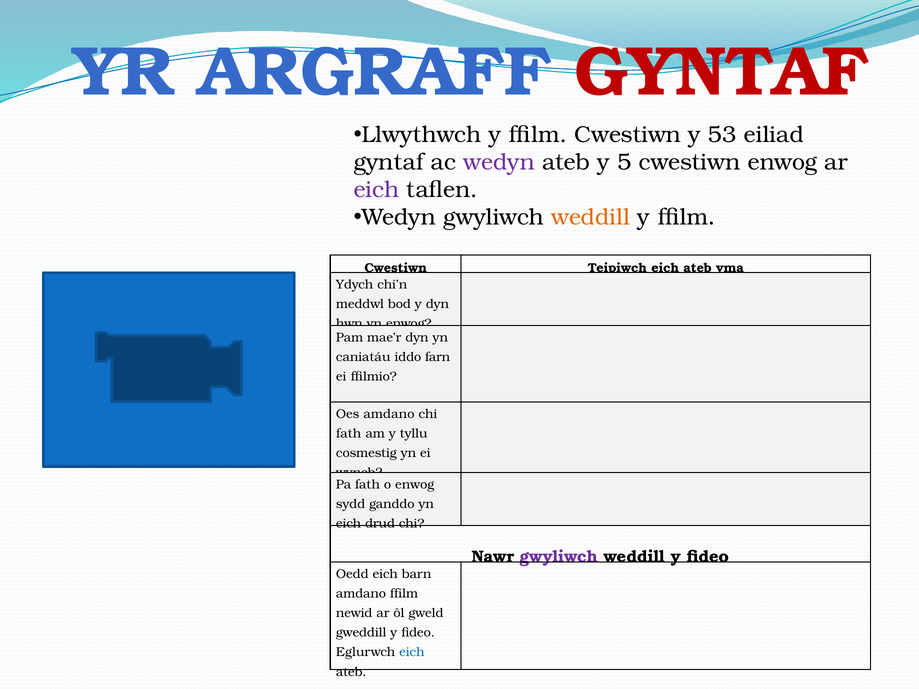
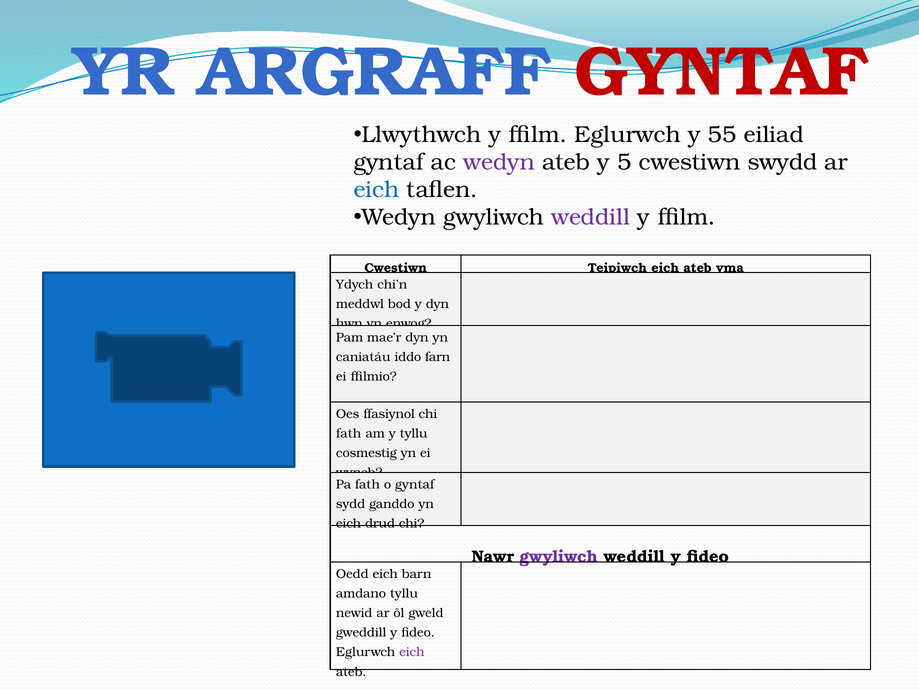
ffilm Cwestiwn: Cwestiwn -> Eglurwch
53: 53 -> 55
cwestiwn enwog: enwog -> swydd
eich at (376, 190) colour: purple -> blue
weddill at (591, 217) colour: orange -> purple
Oes amdano: amdano -> ffasiynol
o enwog: enwog -> gyntaf
amdano ffilm: ffilm -> tyllu
eich at (412, 653) colour: blue -> purple
